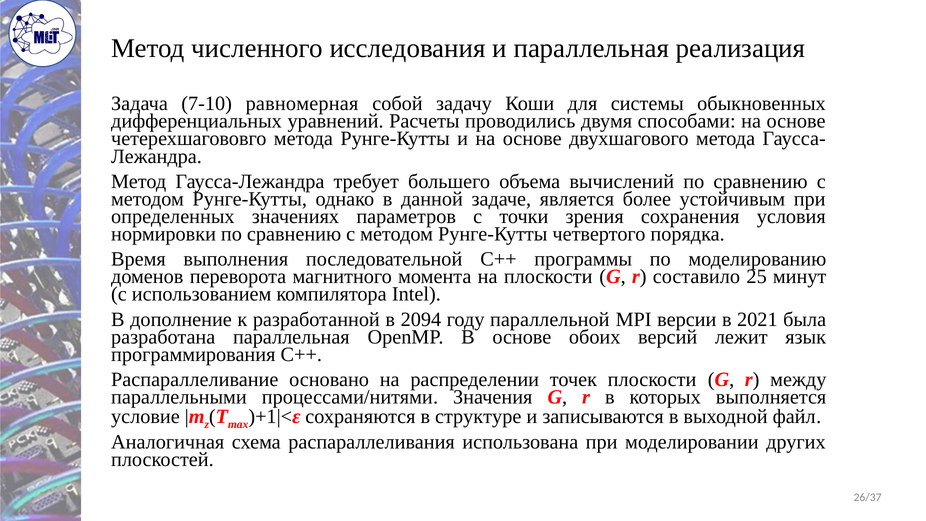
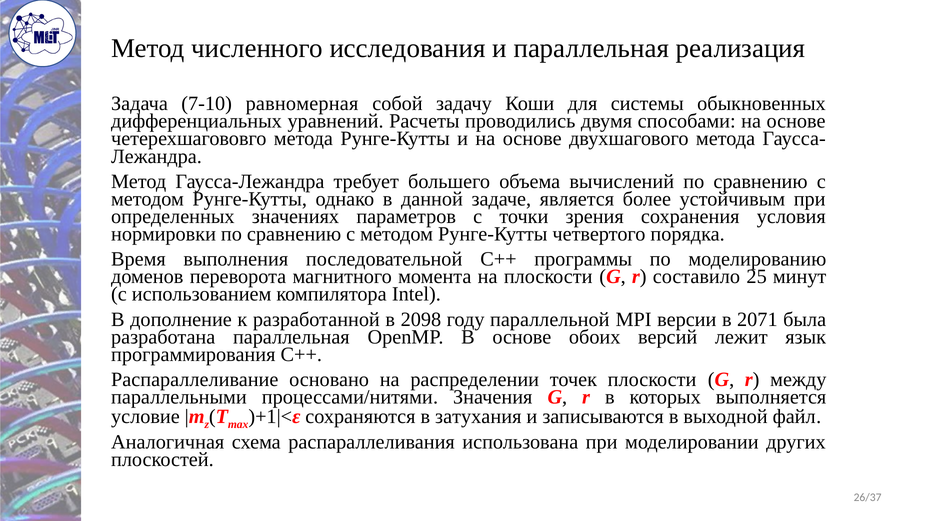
2094: 2094 -> 2098
2021: 2021 -> 2071
структуре: структуре -> затухания
